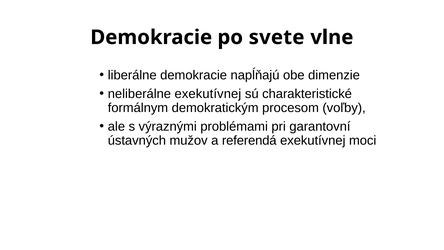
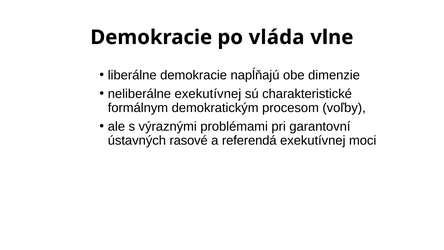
svete: svete -> vláda
mužov: mužov -> rasové
